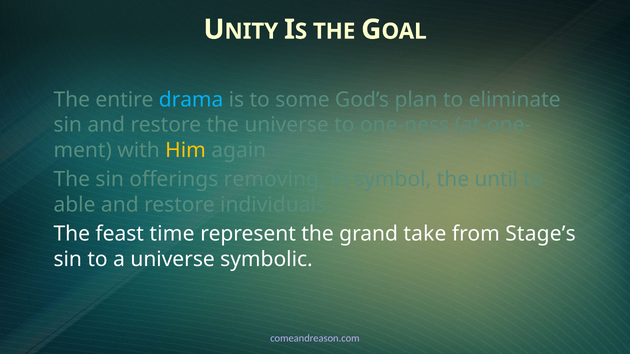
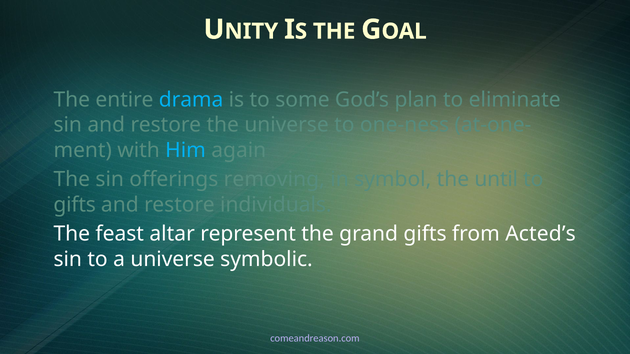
Him colour: yellow -> light blue
able at (75, 205): able -> gifts
time: time -> altar
grand take: take -> gifts
Stage’s: Stage’s -> Acted’s
